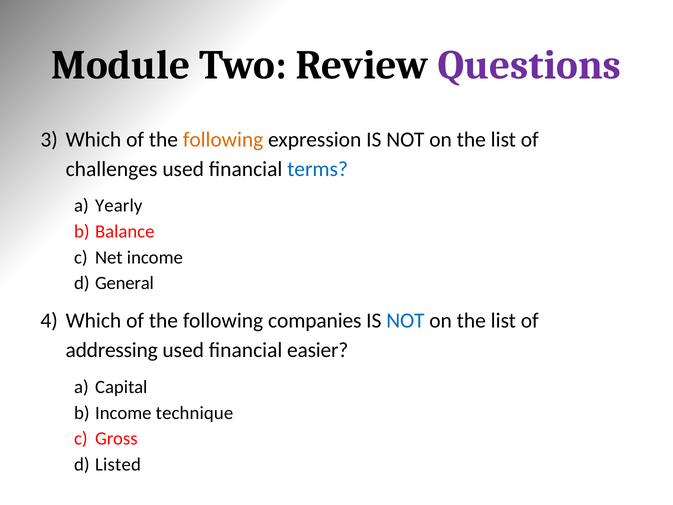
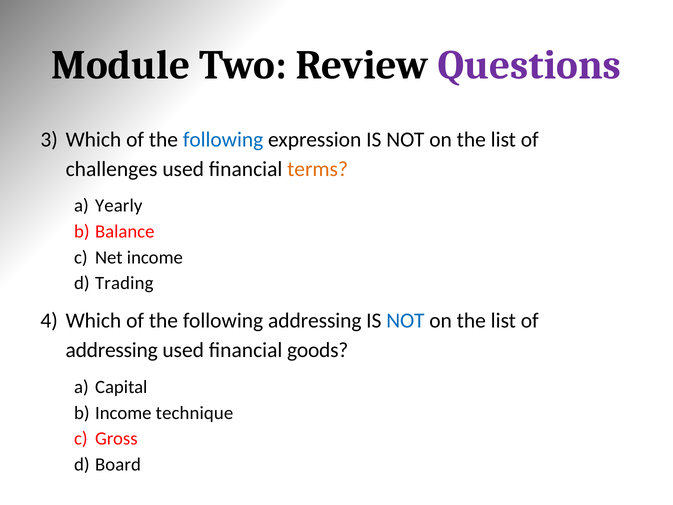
following at (223, 139) colour: orange -> blue
terms colour: blue -> orange
General: General -> Trading
following companies: companies -> addressing
easier: easier -> goods
Listed: Listed -> Board
